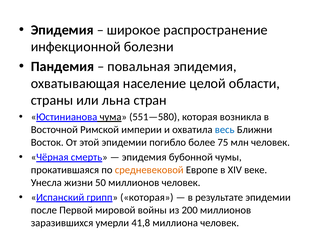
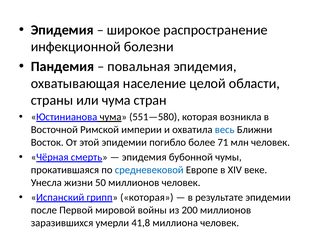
или льна: льна -> чума
75: 75 -> 71
средневековой colour: orange -> blue
